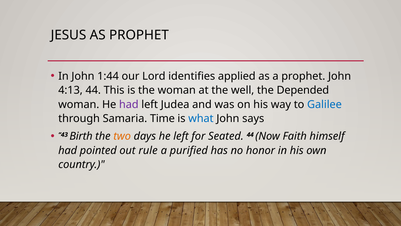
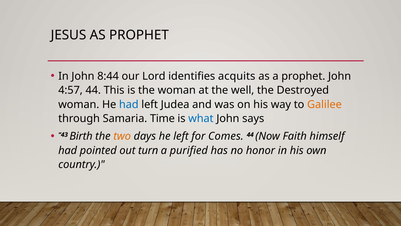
1:44: 1:44 -> 8:44
applied: applied -> acquits
4:13: 4:13 -> 4:57
Depended: Depended -> Destroyed
had at (129, 104) colour: purple -> blue
Galilee colour: blue -> orange
Seated: Seated -> Comes
rule: rule -> turn
